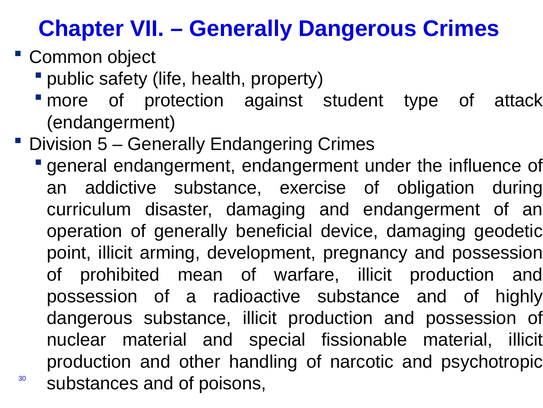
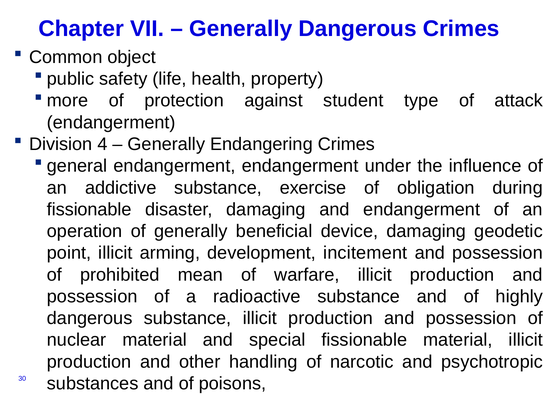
5: 5 -> 4
curriculum at (89, 209): curriculum -> fissionable
pregnancy: pregnancy -> incitement
